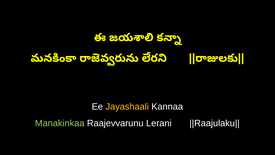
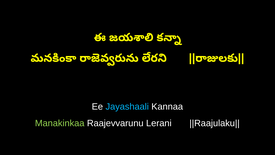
Jayashaali colour: yellow -> light blue
